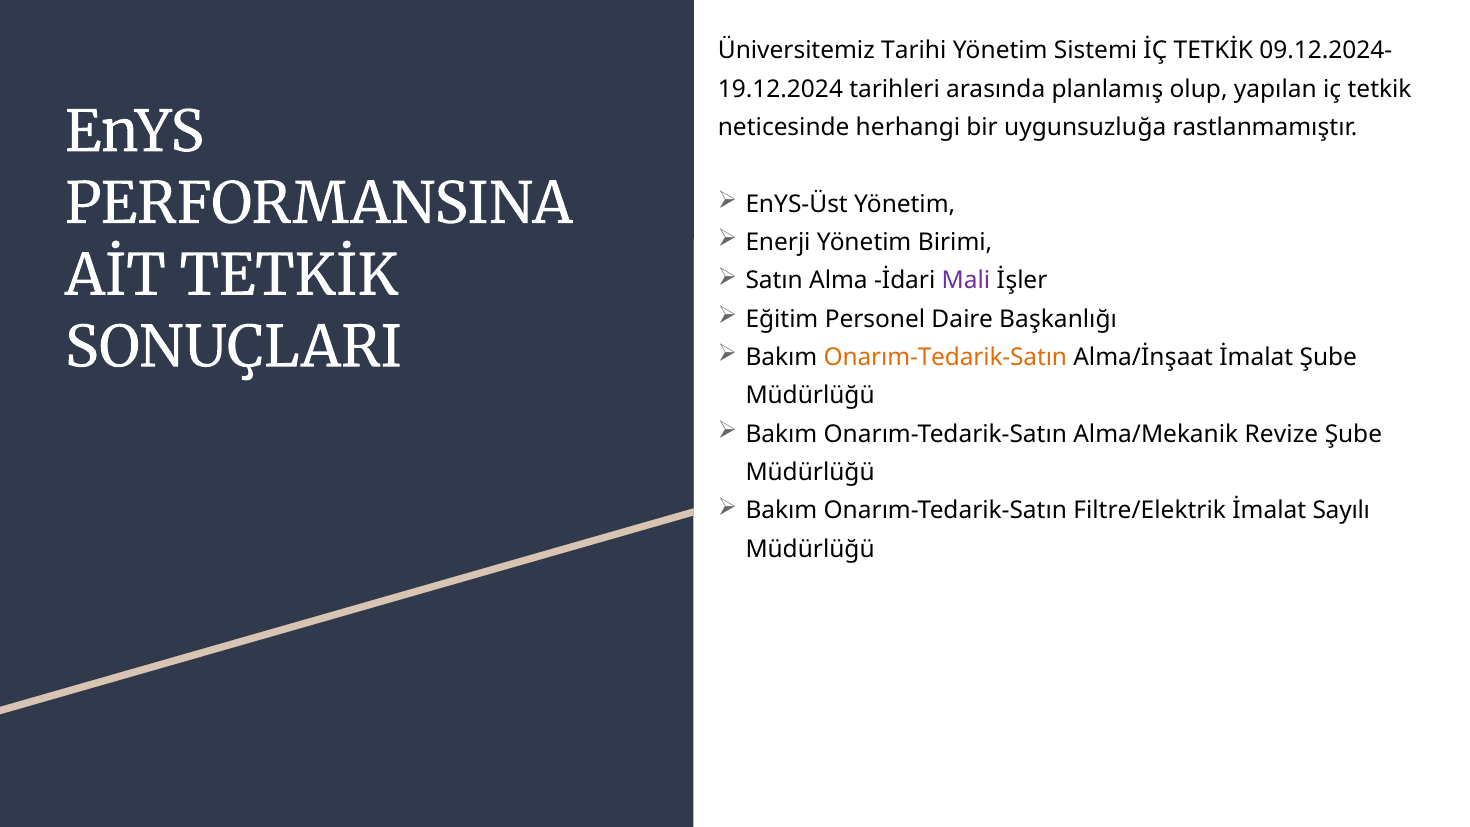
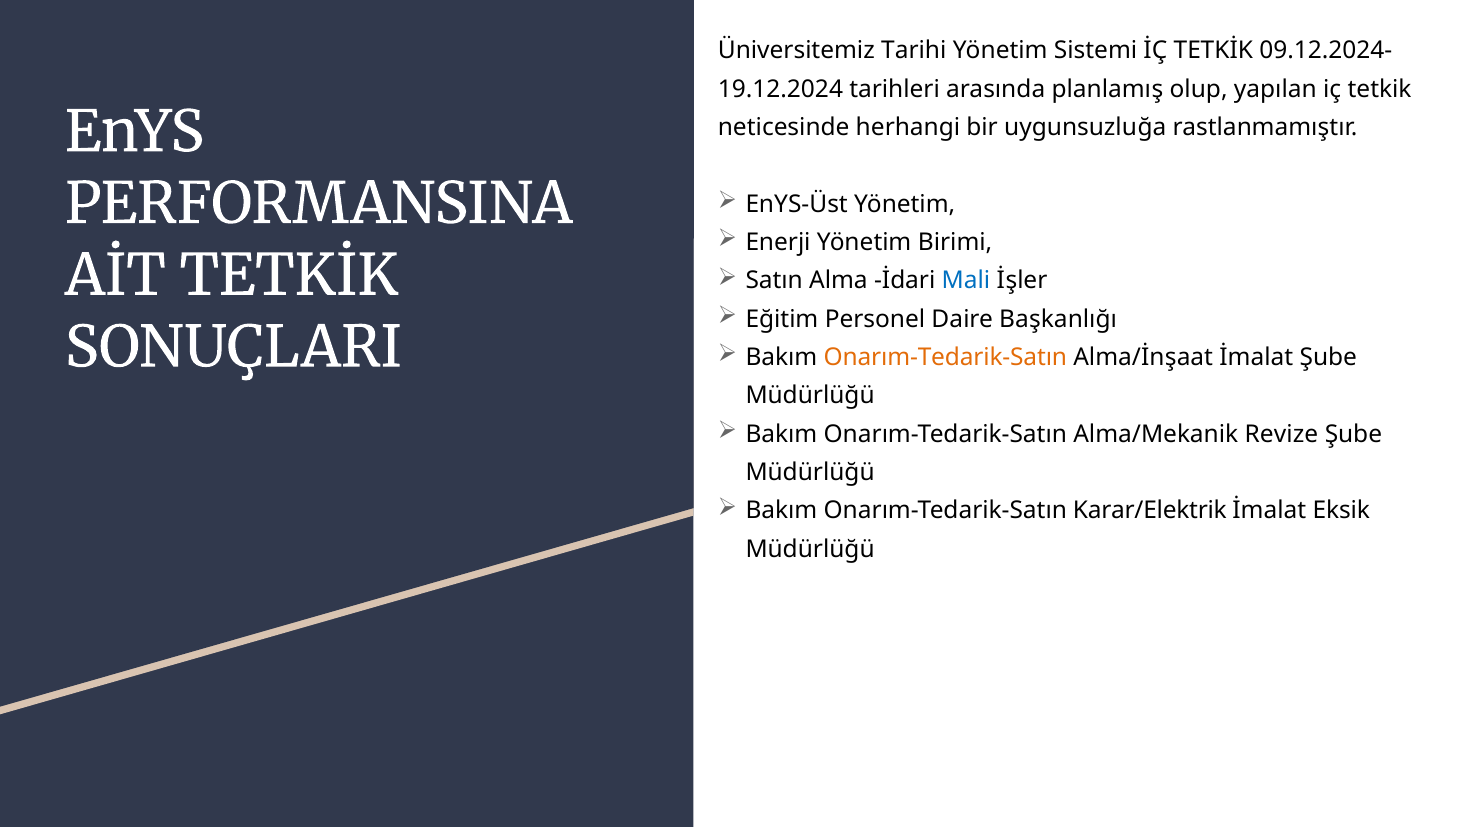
Mali colour: purple -> blue
Filtre/Elektrik: Filtre/Elektrik -> Karar/Elektrik
Sayılı: Sayılı -> Eksik
